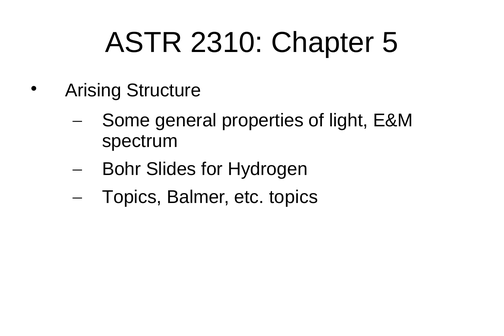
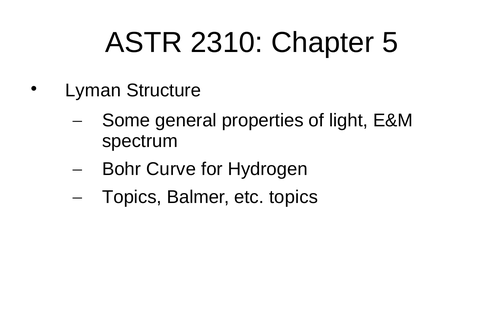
Arising: Arising -> Lyman
Slides: Slides -> Curve
